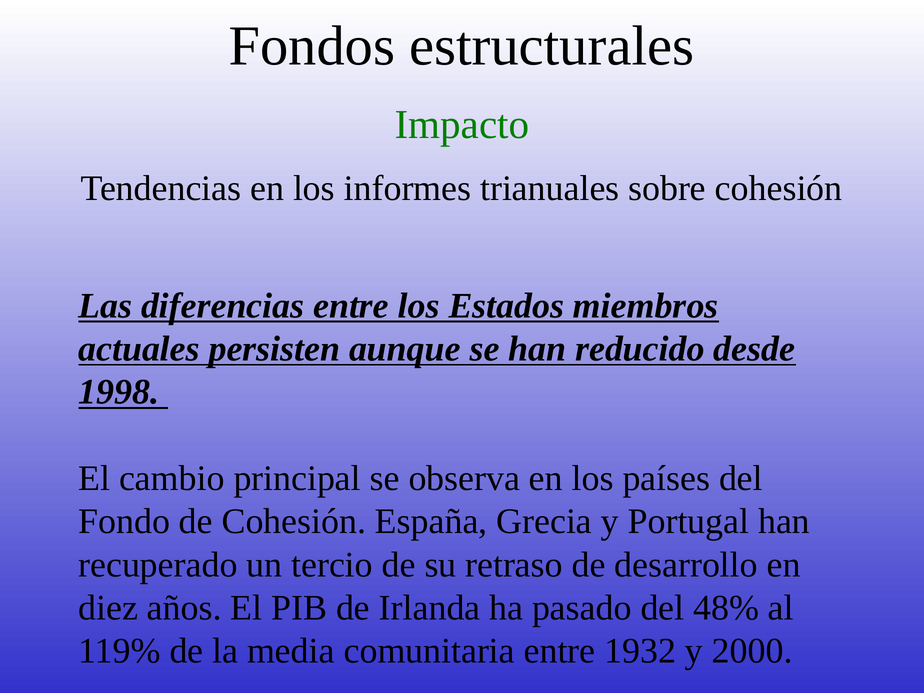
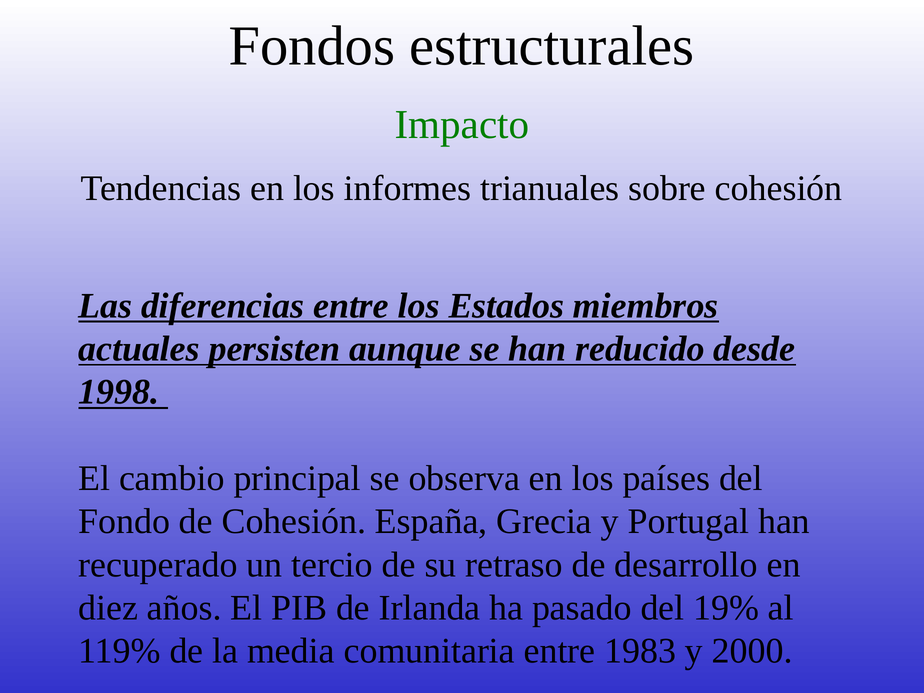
48%: 48% -> 19%
1932: 1932 -> 1983
